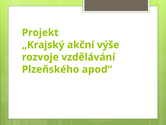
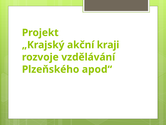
výše: výše -> kraji
